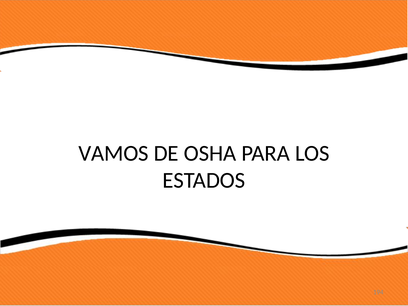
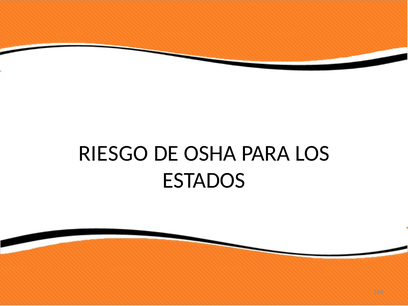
VAMOS: VAMOS -> RIESGO
